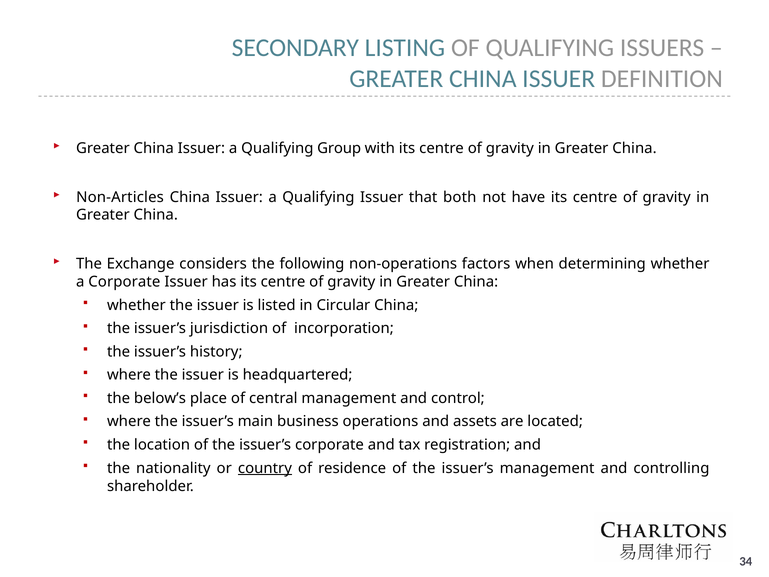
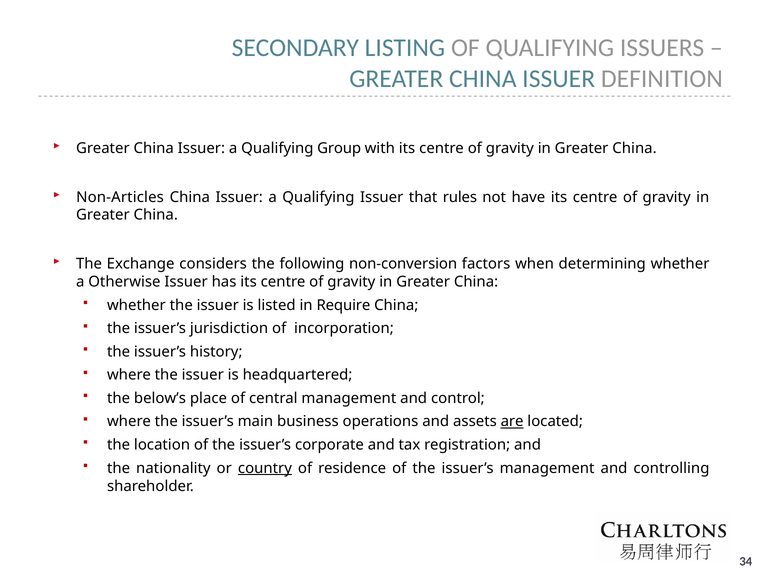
both: both -> rules
non-operations: non-operations -> non-conversion
a Corporate: Corporate -> Otherwise
Circular: Circular -> Require
are underline: none -> present
